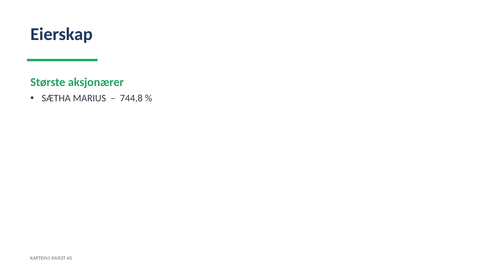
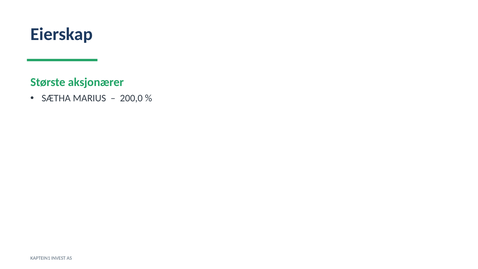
744,8: 744,8 -> 200,0
